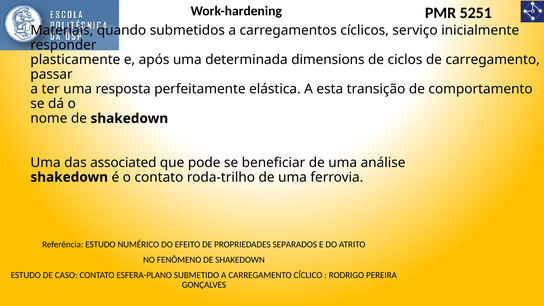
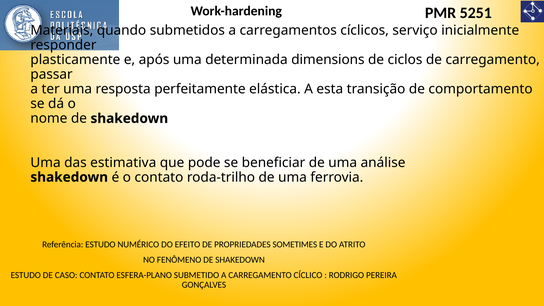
associated: associated -> estimativa
SEPARADOS: SEPARADOS -> SOMETIMES
